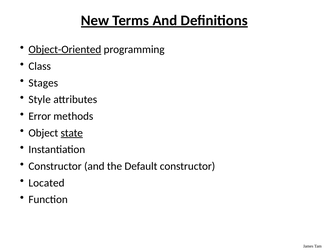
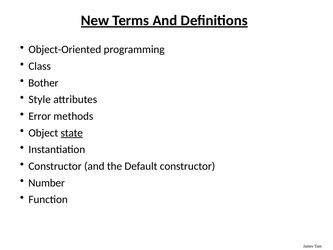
Object-Oriented underline: present -> none
Stages: Stages -> Bother
Located: Located -> Number
